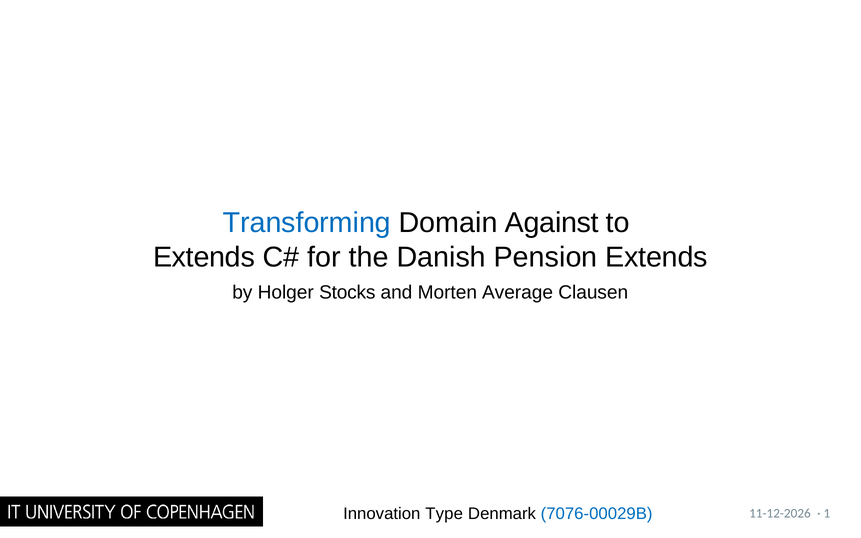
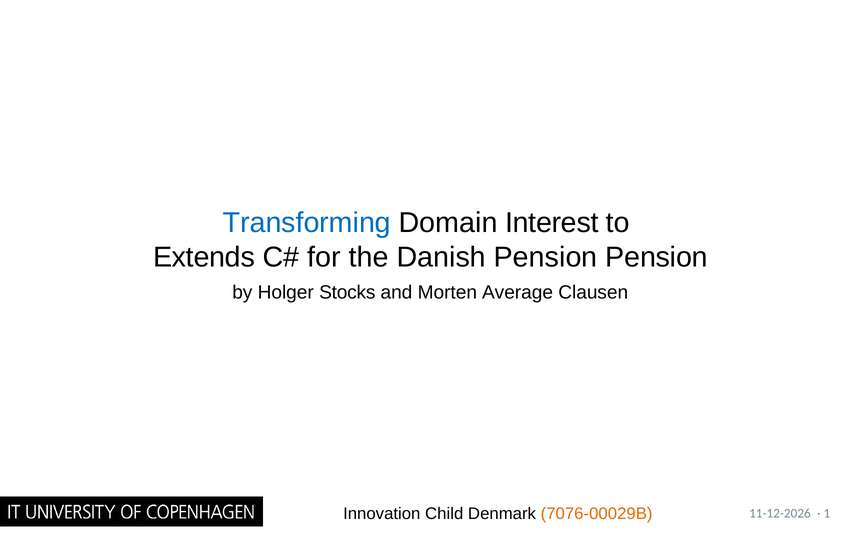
Against: Against -> Interest
Pension Extends: Extends -> Pension
Type: Type -> Child
7076-00029B colour: blue -> orange
